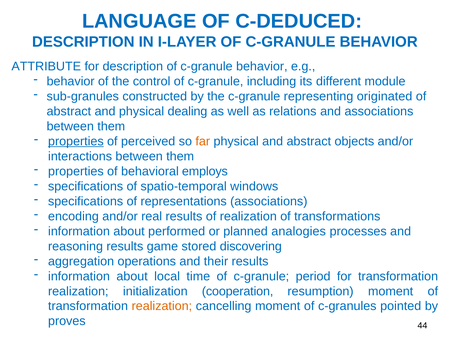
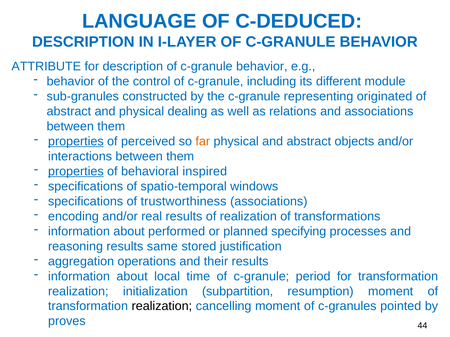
properties at (76, 172) underline: none -> present
employs: employs -> inspired
representations: representations -> trustworthiness
analogies: analogies -> specifying
game: game -> same
discovering: discovering -> justification
cooperation: cooperation -> subpartition
realization at (162, 307) colour: orange -> black
